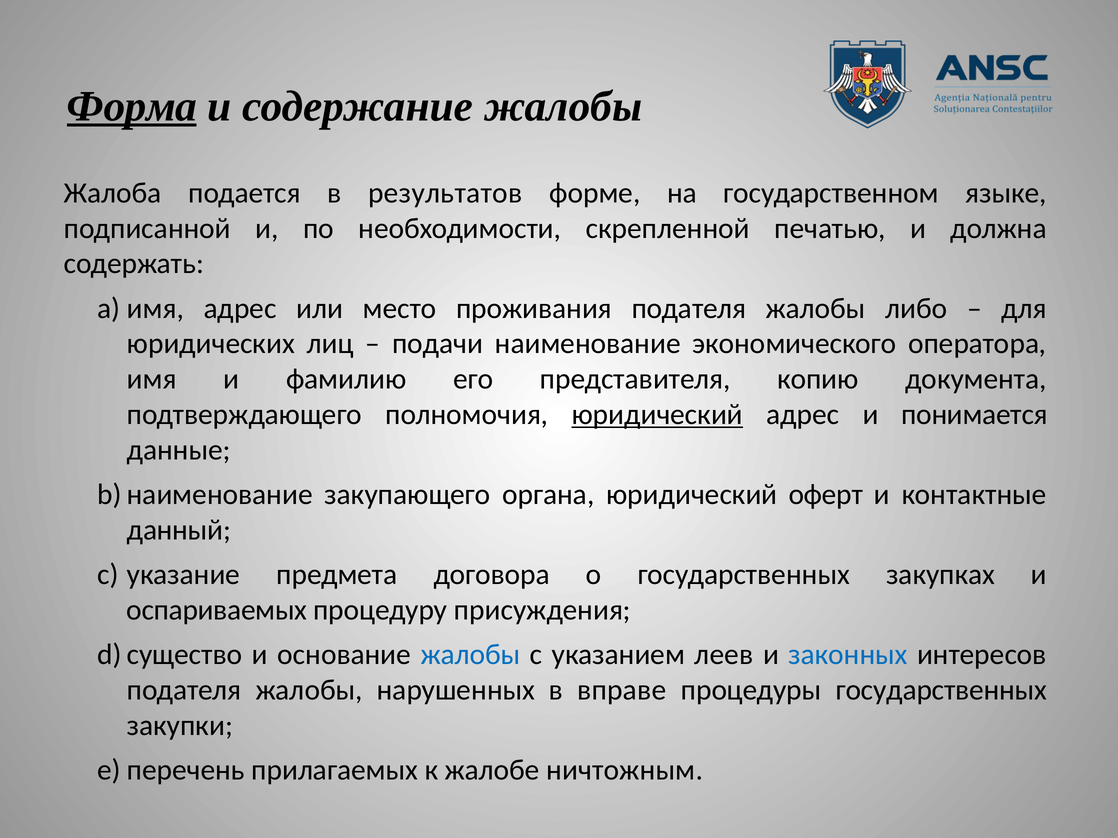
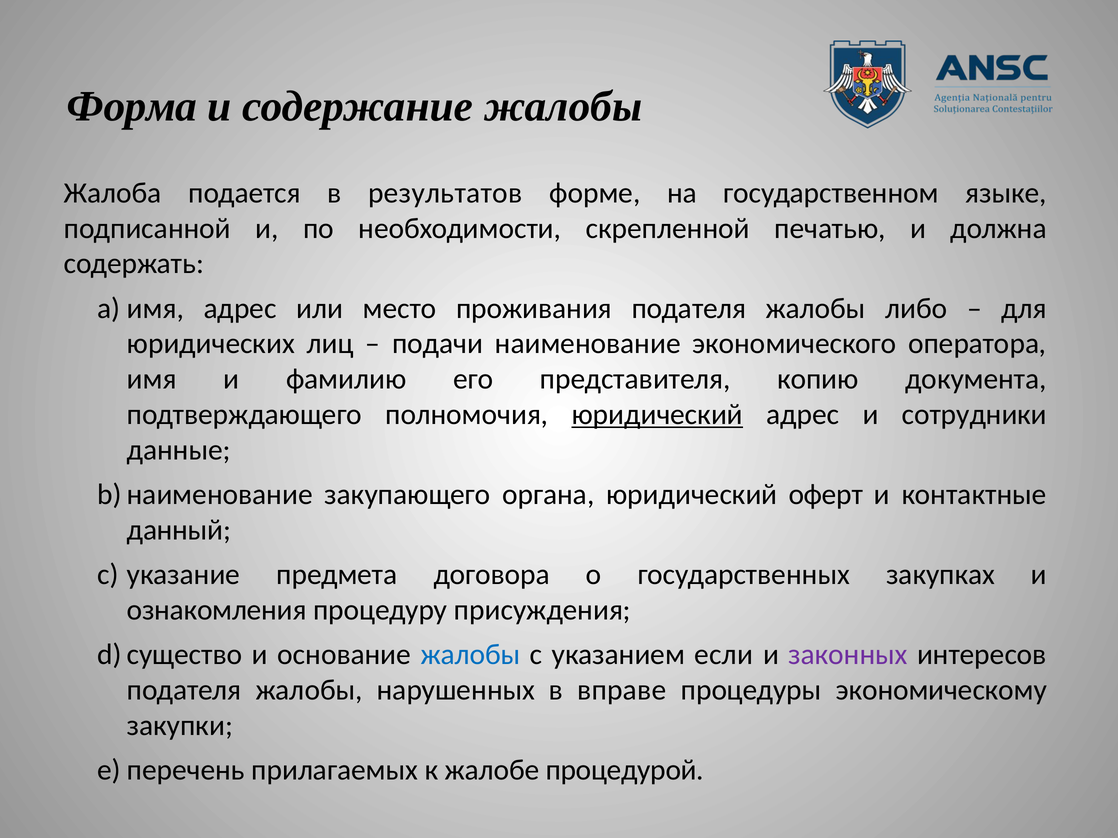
Форма underline: present -> none
понимается: понимается -> сотрудники
оспариваемых: оспариваемых -> ознакомления
леев: леев -> если
законных colour: blue -> purple
процедуры государственных: государственных -> экономическому
ничтожным: ничтожным -> процедурой
